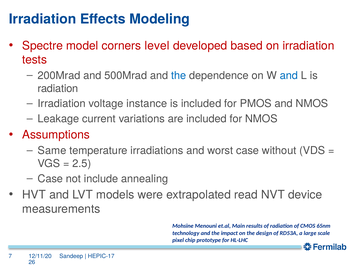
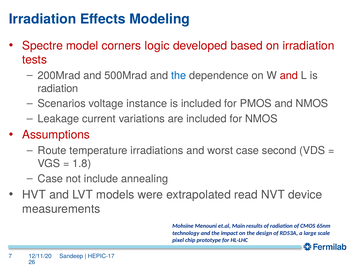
level: level -> logic
and at (289, 76) colour: blue -> red
Irradiation at (62, 104): Irradiation -> Scenarios
Same: Same -> Route
without: without -> second
2.5: 2.5 -> 1.8
